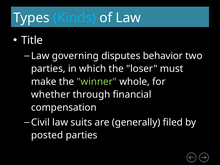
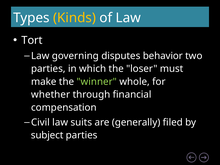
Kinds colour: light blue -> yellow
Title: Title -> Tort
posted: posted -> subject
